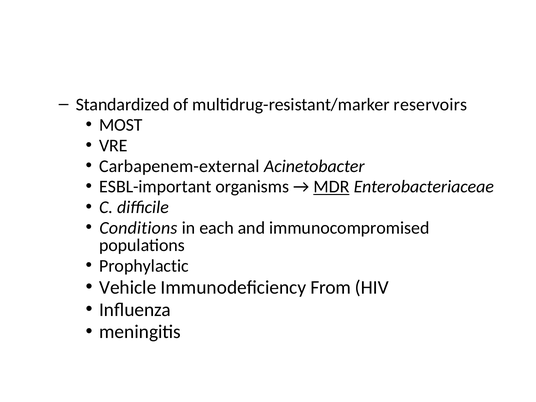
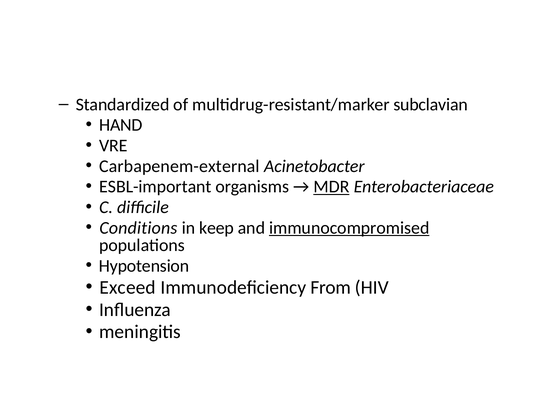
reservoirs: reservoirs -> subclavian
MOST: MOST -> HAND
each: each -> keep
immunocompromised underline: none -> present
Prophylactic: Prophylactic -> Hypotension
Vehicle: Vehicle -> Exceed
